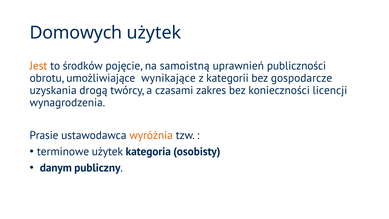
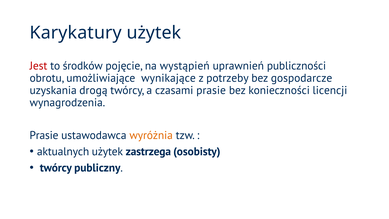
Domowych: Domowych -> Karykatury
Jest colour: orange -> red
samoistną: samoistną -> wystąpień
kategorii: kategorii -> potrzeby
czasami zakres: zakres -> prasie
terminowe: terminowe -> aktualnych
kategoria: kategoria -> zastrzega
danym at (56, 168): danym -> twórcy
